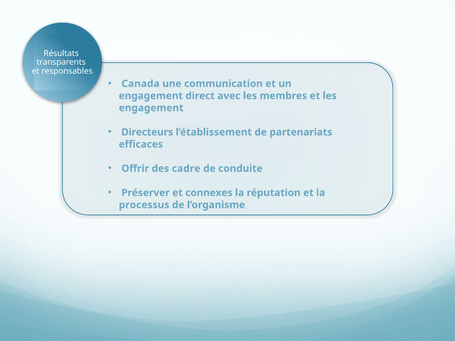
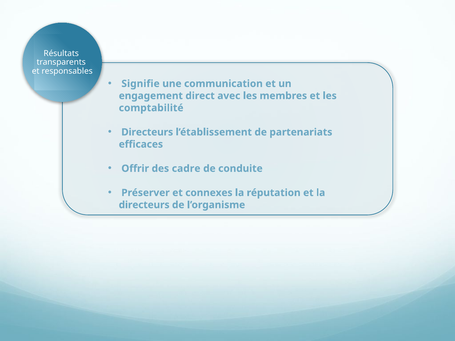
Canada: Canada -> Signifie
engagement at (151, 108): engagement -> comptabilité
processus at (144, 205): processus -> directeurs
